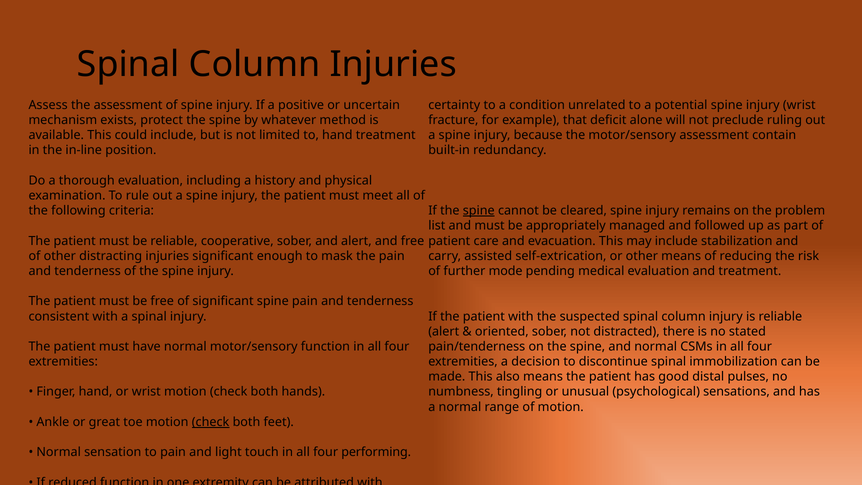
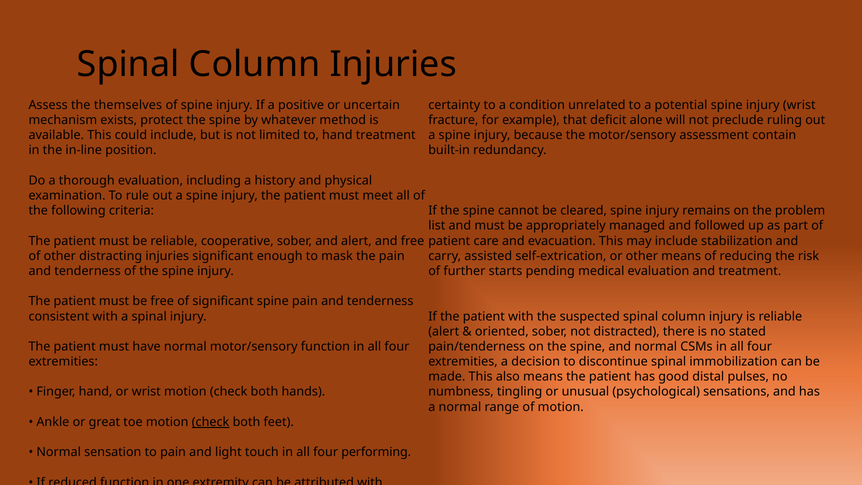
the assessment: assessment -> themselves
spine at (479, 211) underline: present -> none
mode: mode -> starts
